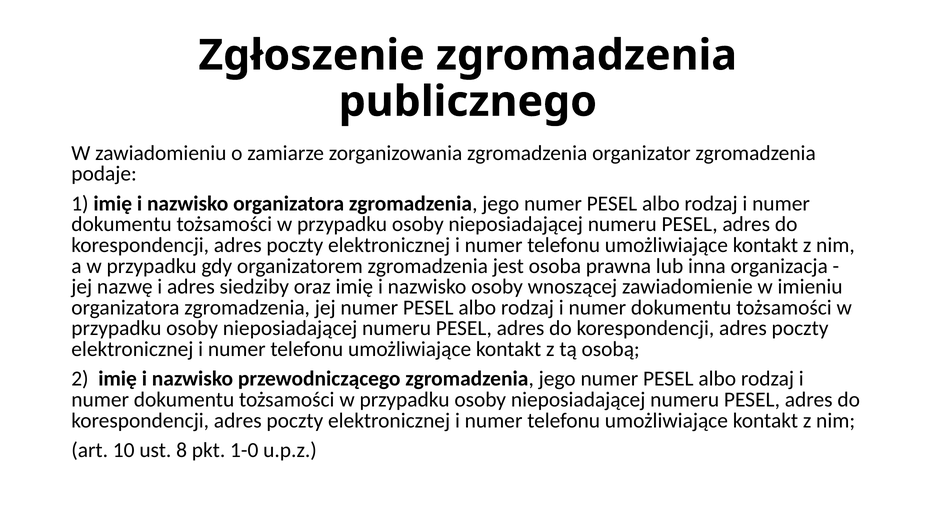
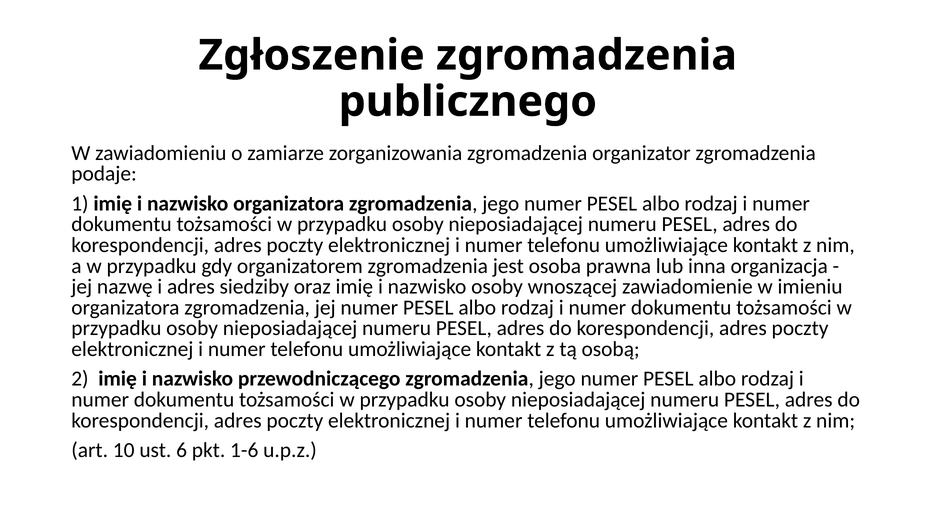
8: 8 -> 6
1-0: 1-0 -> 1-6
